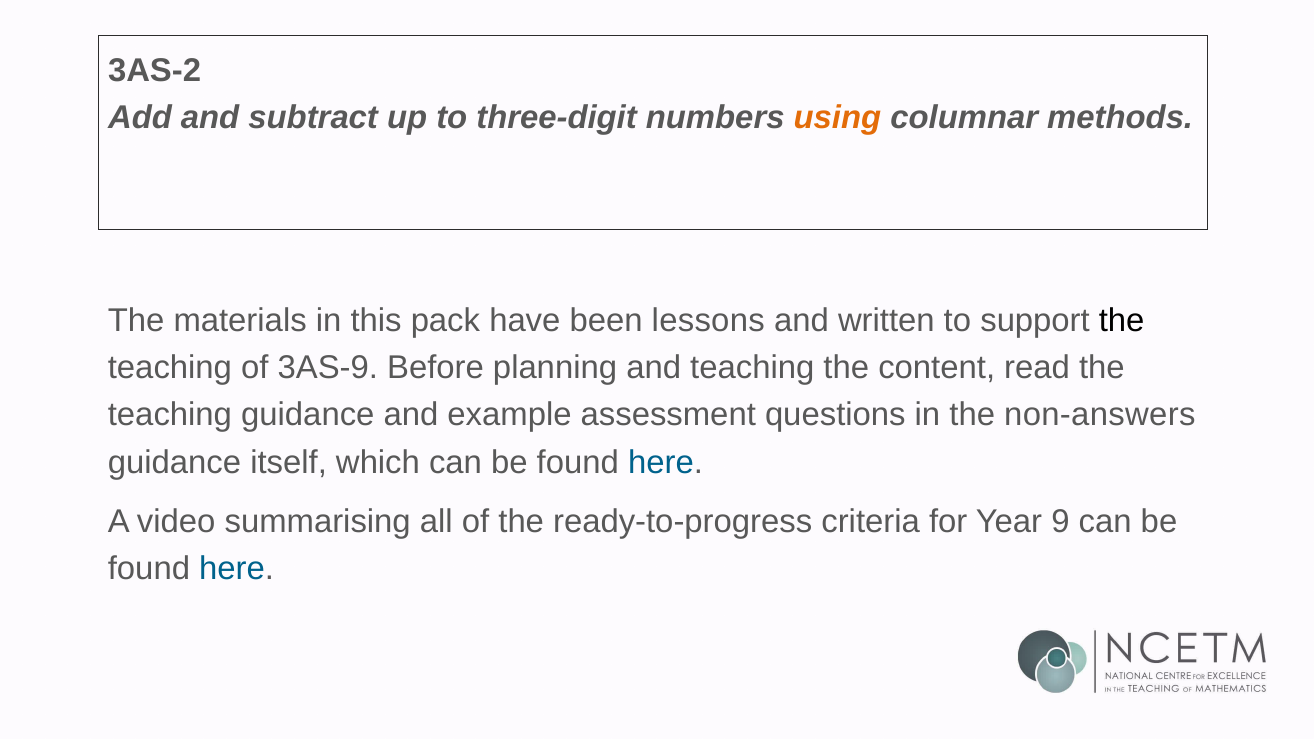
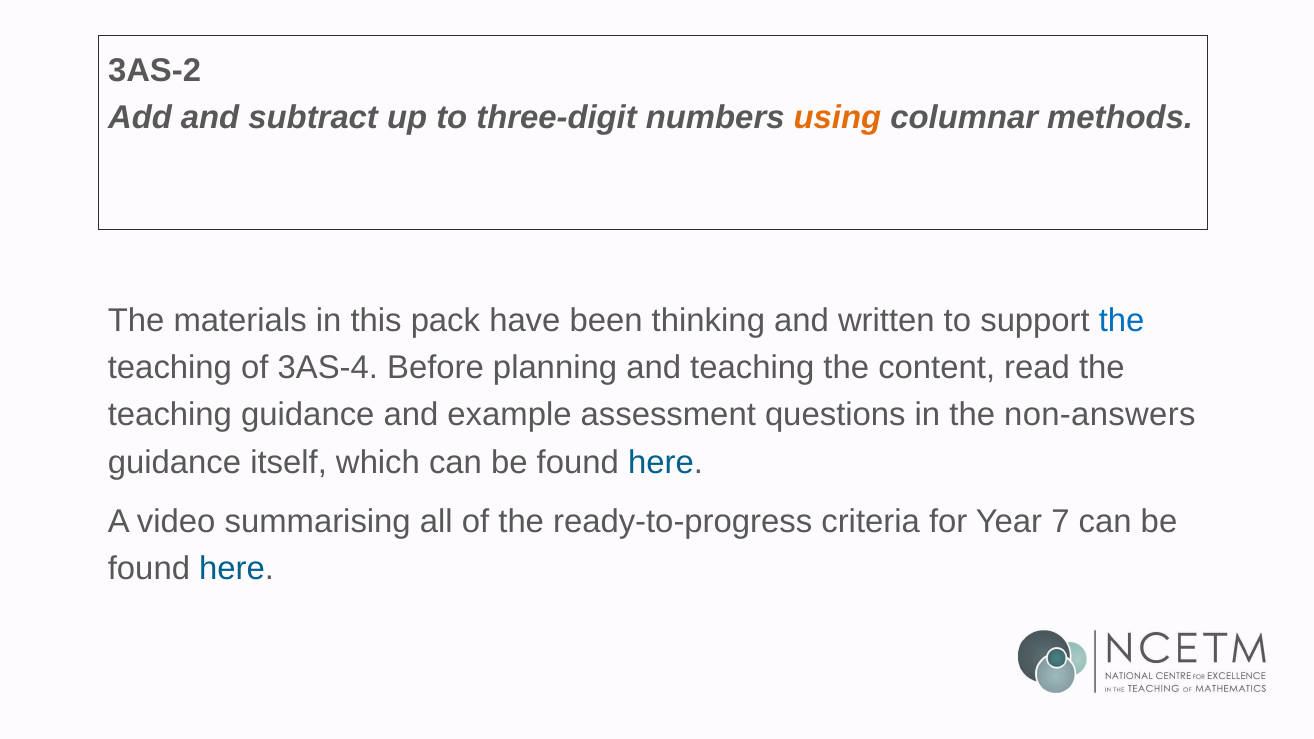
lessons: lessons -> thinking
the at (1122, 320) colour: black -> blue
3AS-9: 3AS-9 -> 3AS-4
9: 9 -> 7
